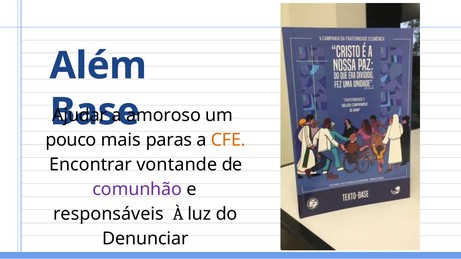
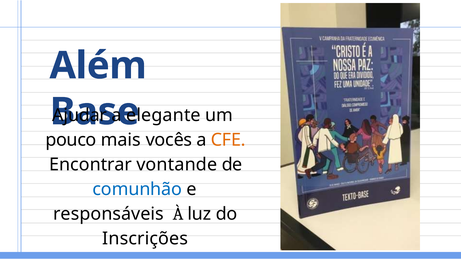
amoroso: amoroso -> elegante
paras: paras -> vocês
comunhão colour: purple -> blue
Denunciar: Denunciar -> Inscrições
